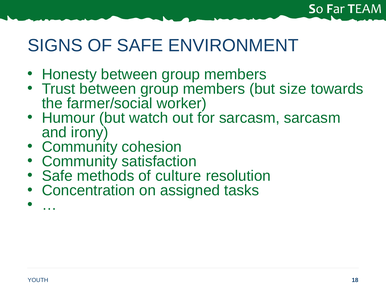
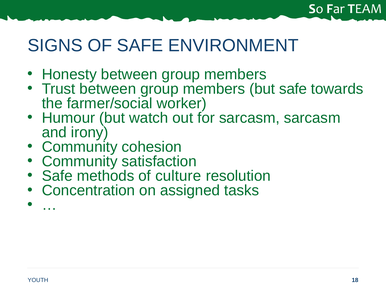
but size: size -> safe
